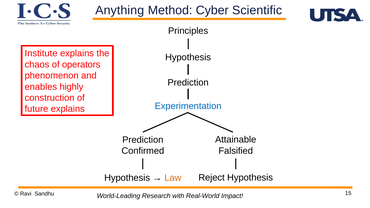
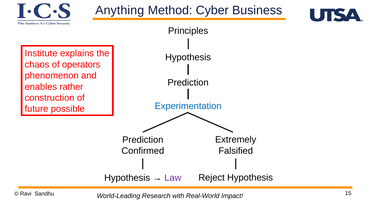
Scientific: Scientific -> Business
highly: highly -> rather
future explains: explains -> possible
Attainable: Attainable -> Extremely
Law colour: orange -> purple
